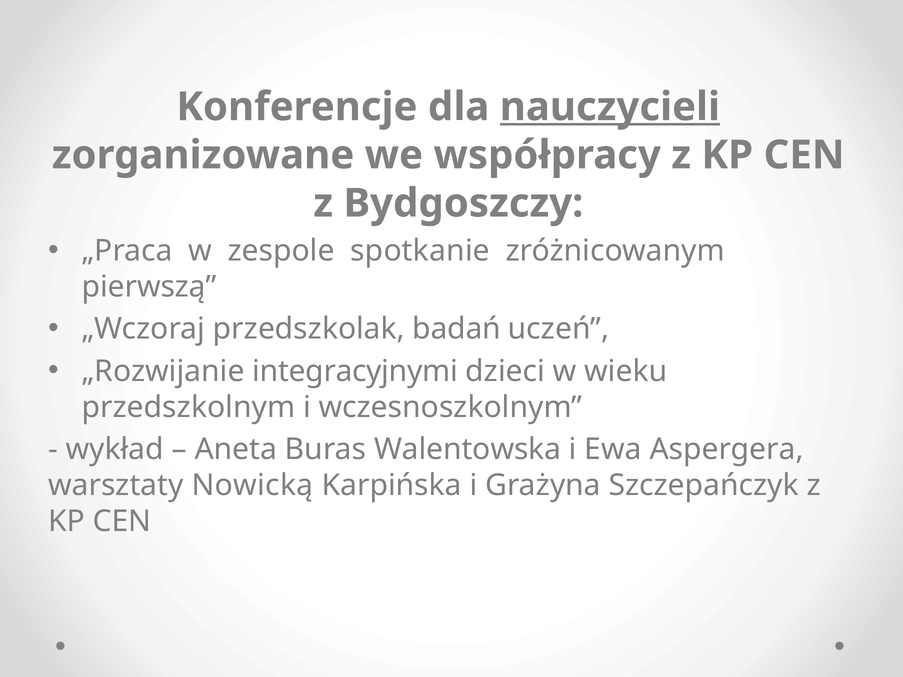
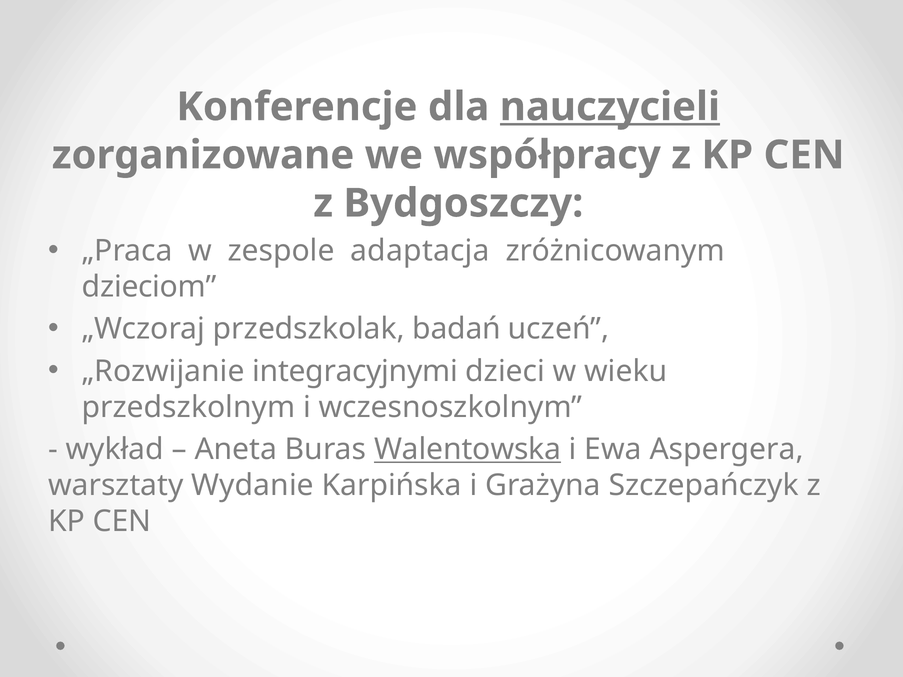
spotkanie: spotkanie -> adaptacja
pierwszą: pierwszą -> dzieciom
Walentowska underline: none -> present
Nowicką: Nowicką -> Wydanie
